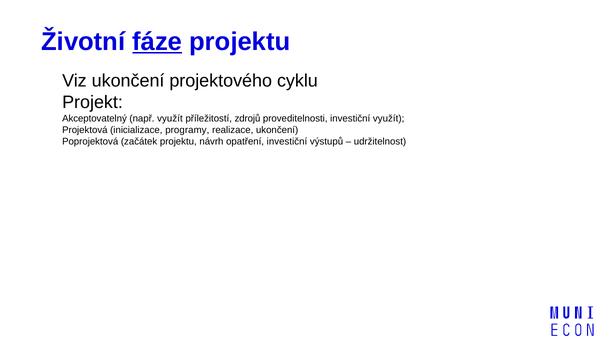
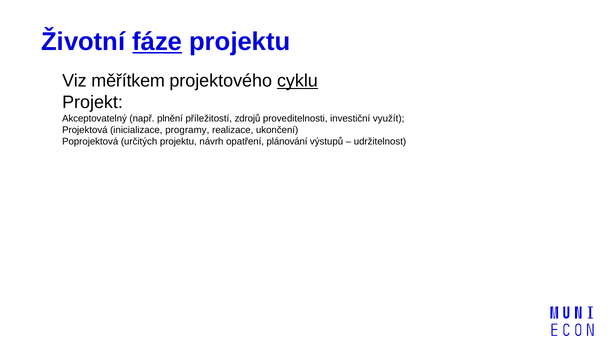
Viz ukončení: ukončení -> měřítkem
cyklu underline: none -> present
např využít: využít -> plnění
začátek: začátek -> určitých
opatření investiční: investiční -> plánování
